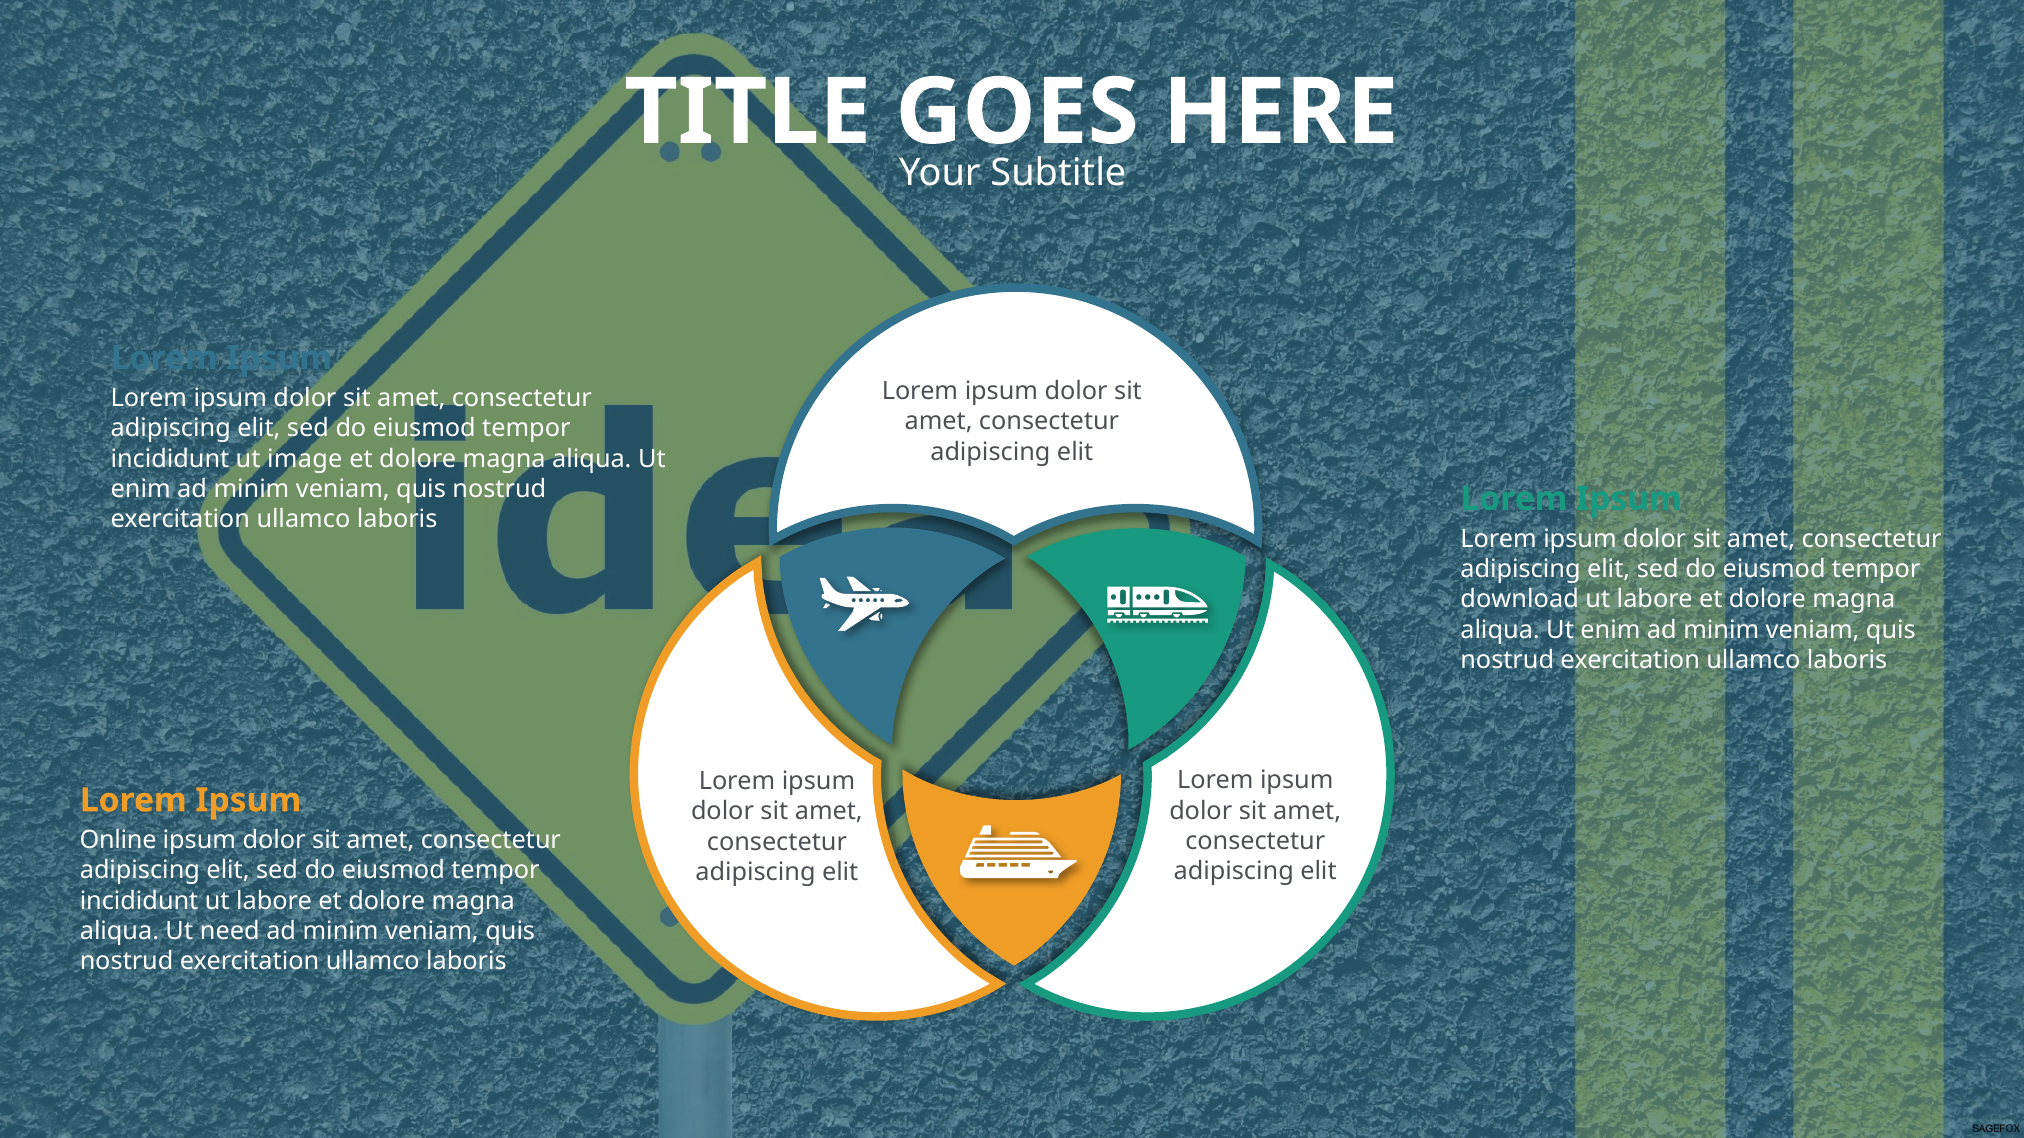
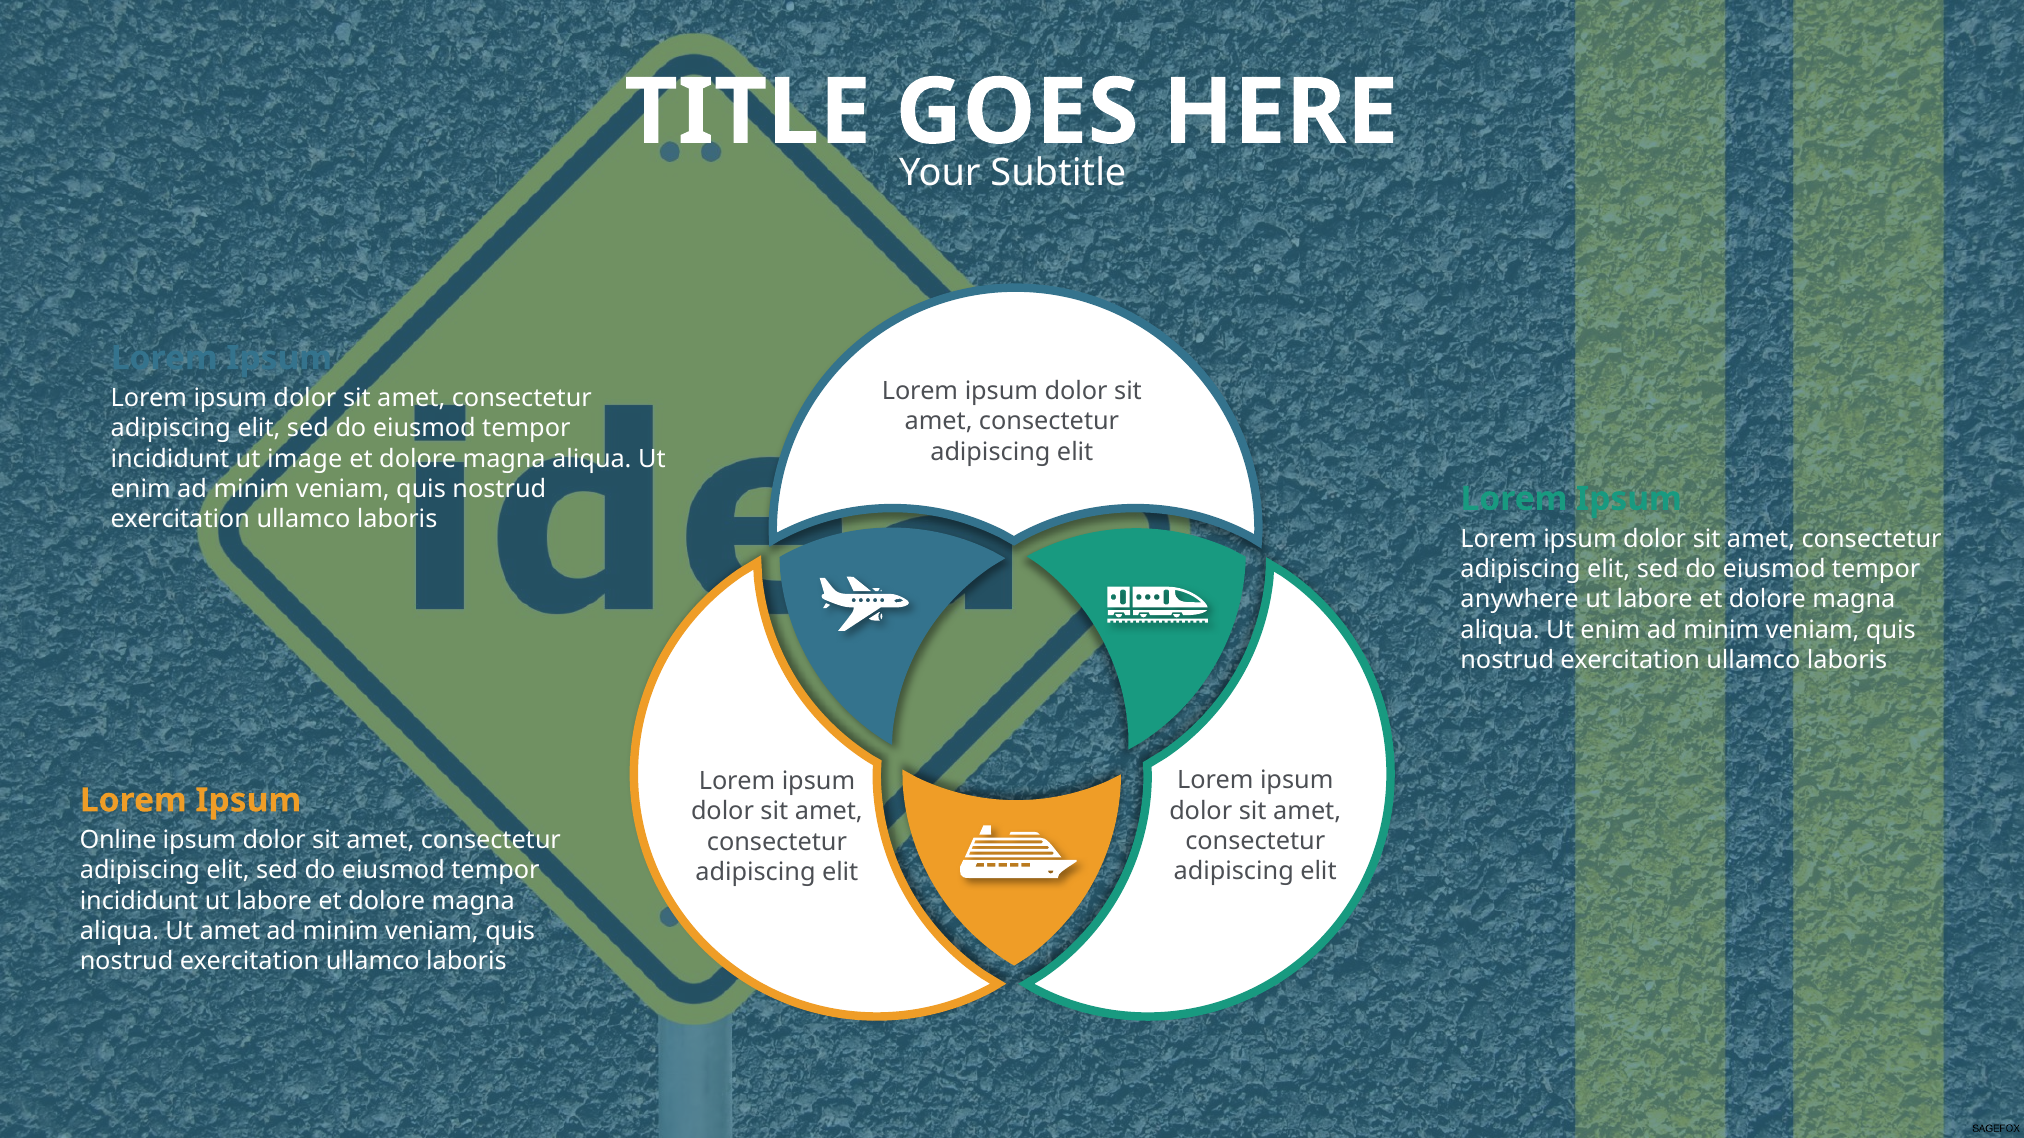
download: download -> anywhere
Ut need: need -> amet
